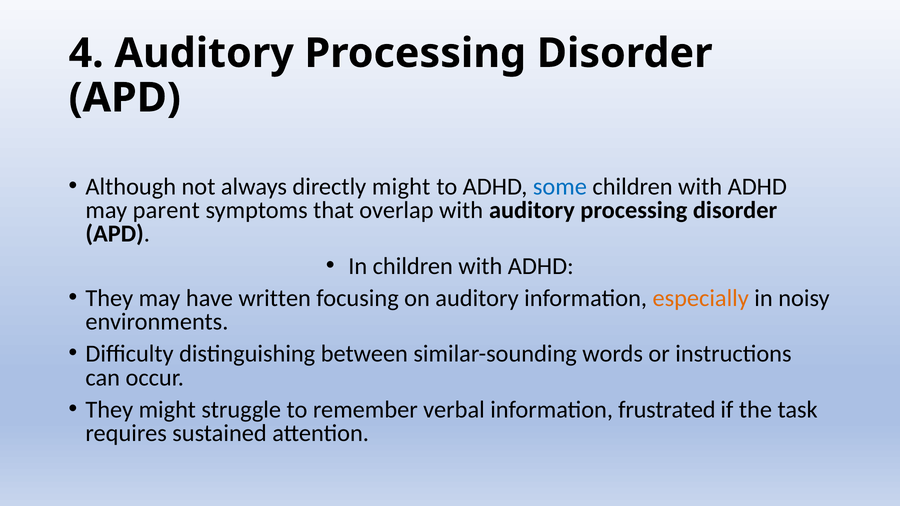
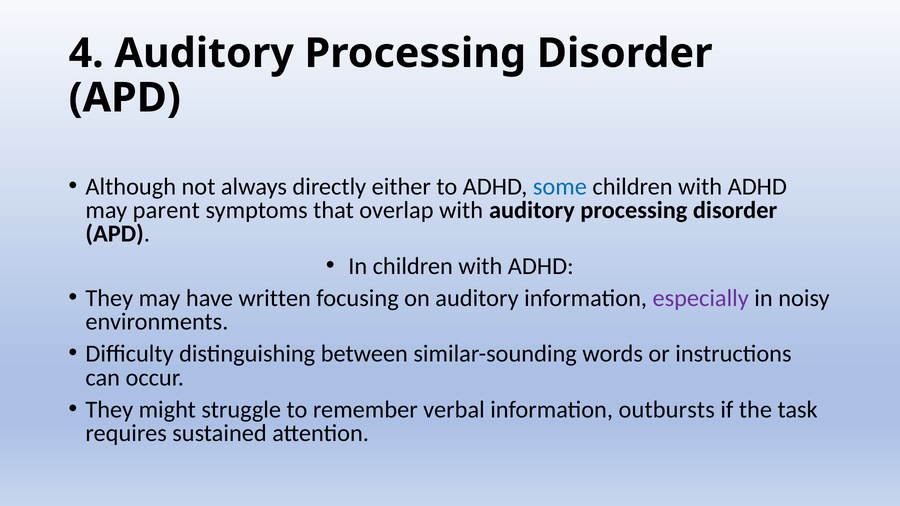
directly might: might -> either
especially colour: orange -> purple
frustrated: frustrated -> outbursts
